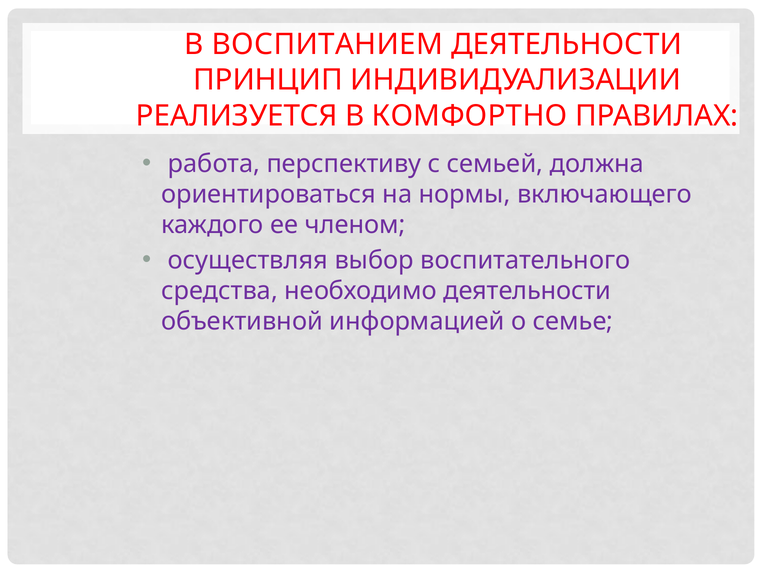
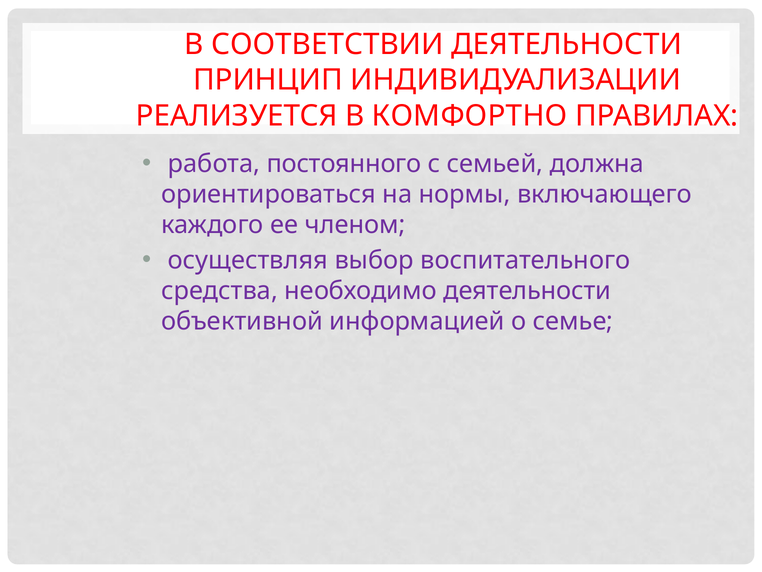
ВОСПИТАНИЕМ: ВОСПИТАНИЕМ -> СООТВЕТСТВИИ
перспективу: перспективу -> постоянного
